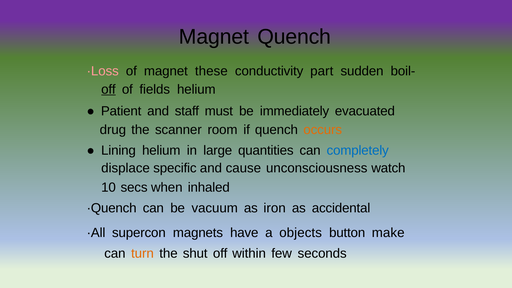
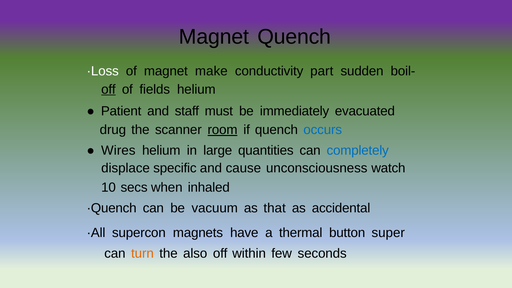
·Loss colour: pink -> white
these: these -> make
room underline: none -> present
occurs colour: orange -> blue
Lining: Lining -> Wires
iron: iron -> that
objects: objects -> thermal
make: make -> super
shut: shut -> also
